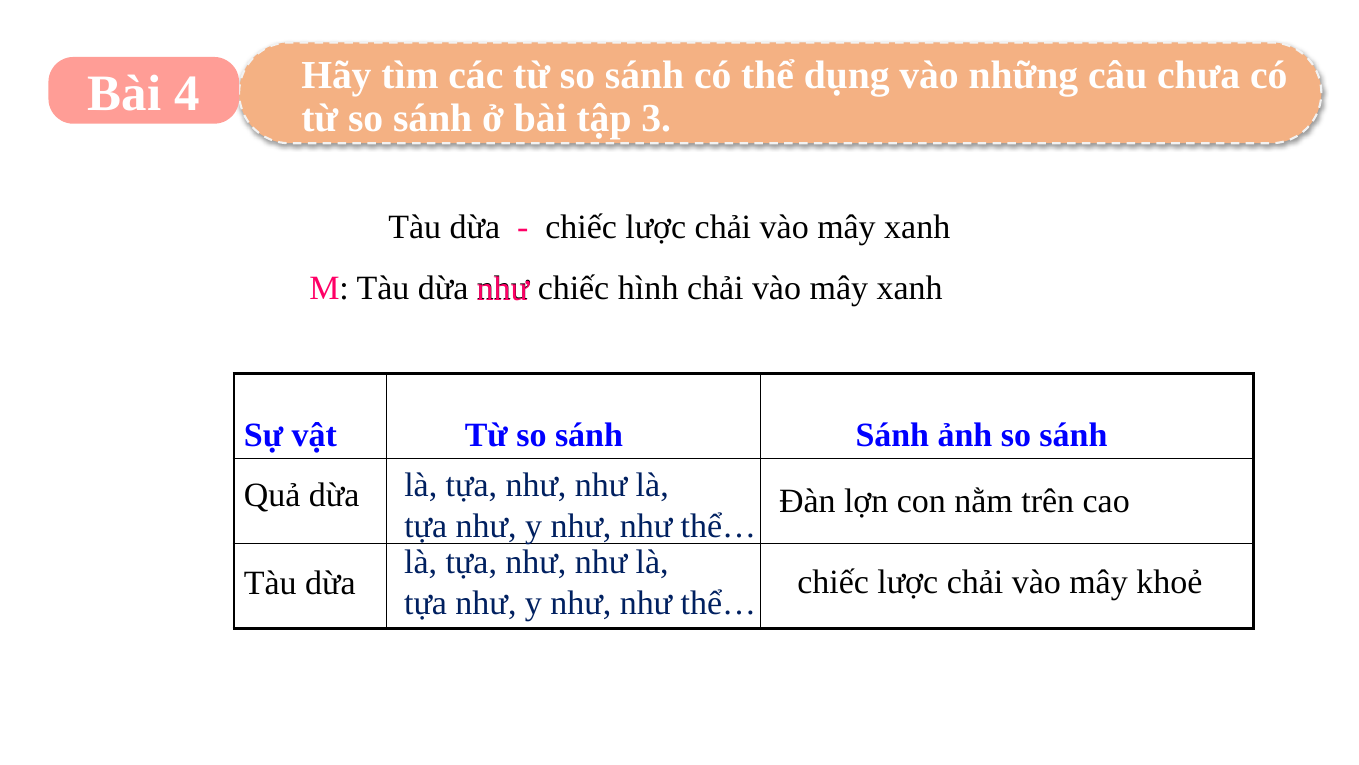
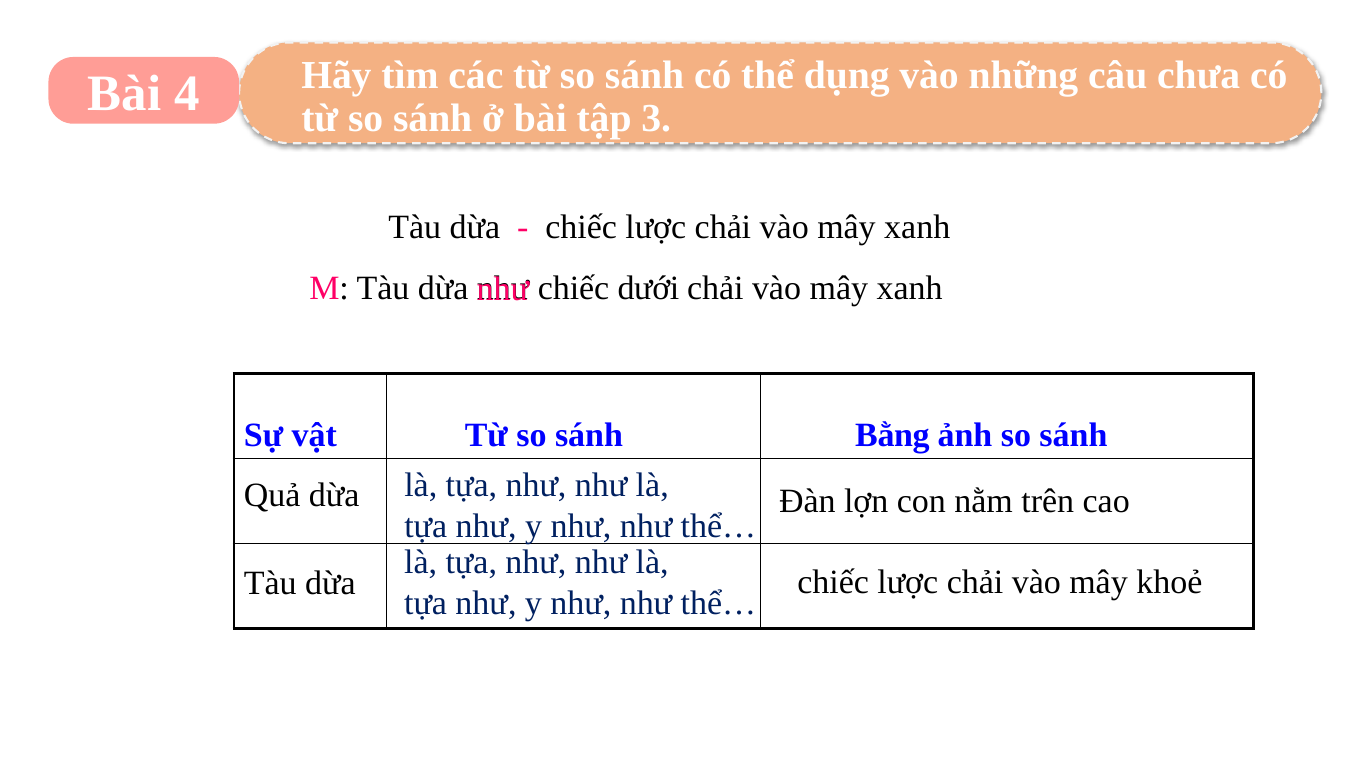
hình: hình -> dưới
sánh Sánh: Sánh -> Bằng
